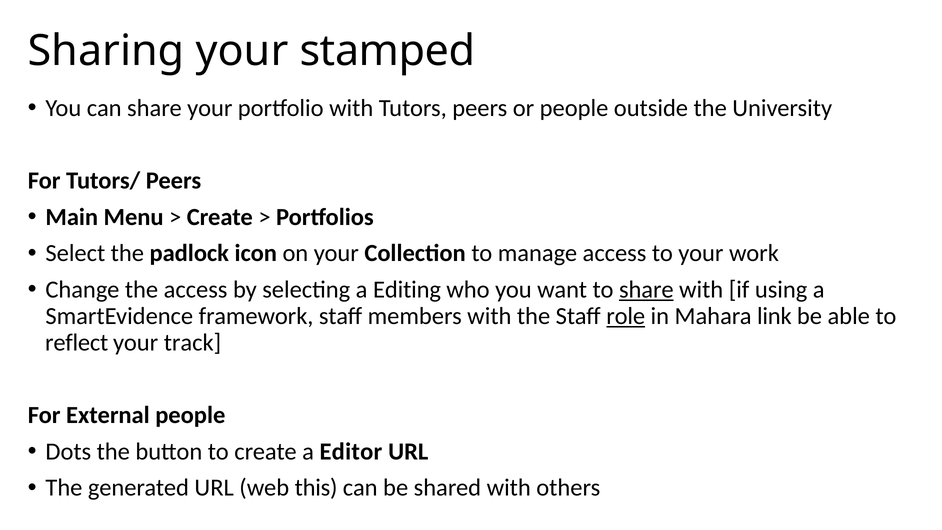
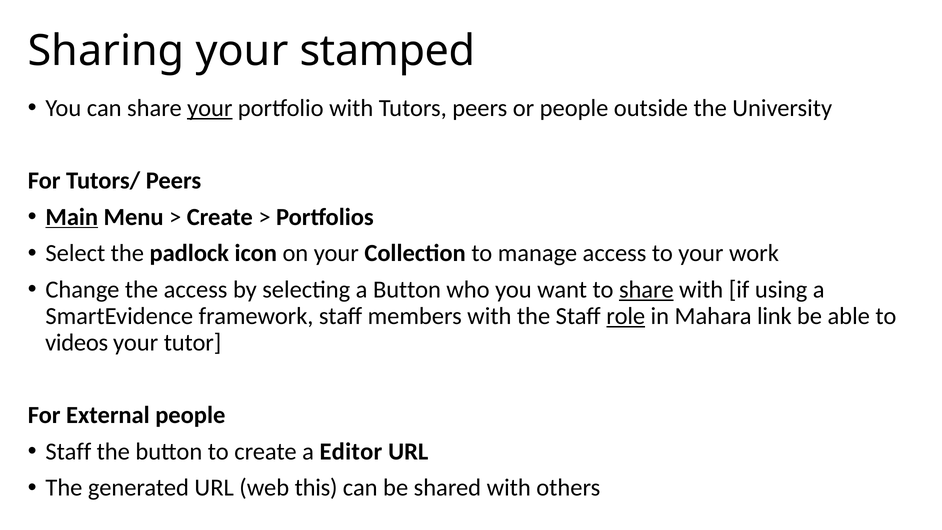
your at (210, 108) underline: none -> present
Main underline: none -> present
a Editing: Editing -> Button
reflect: reflect -> videos
track: track -> tutor
Dots at (68, 451): Dots -> Staff
